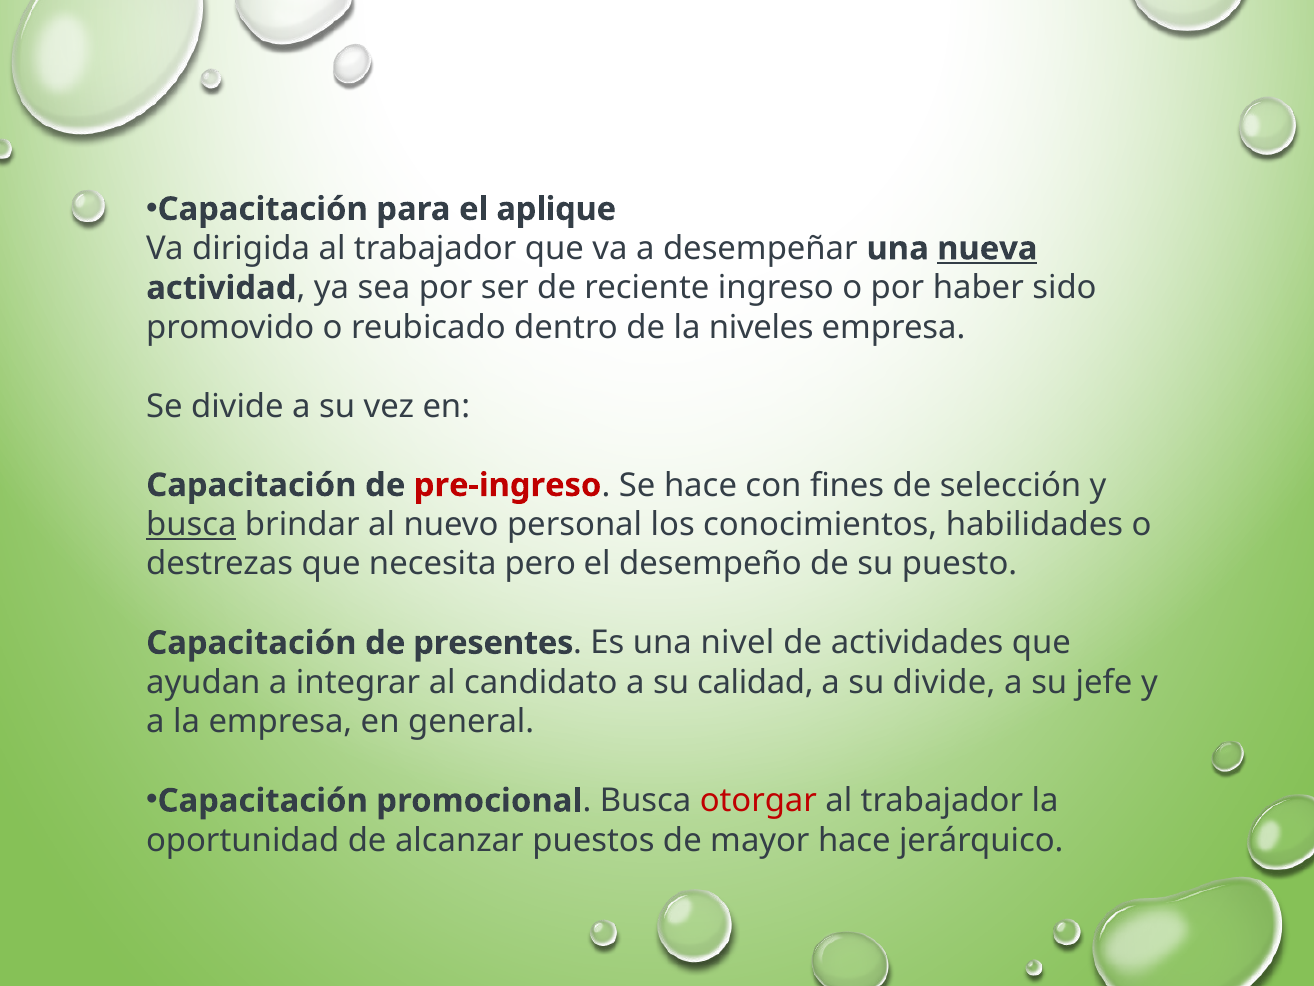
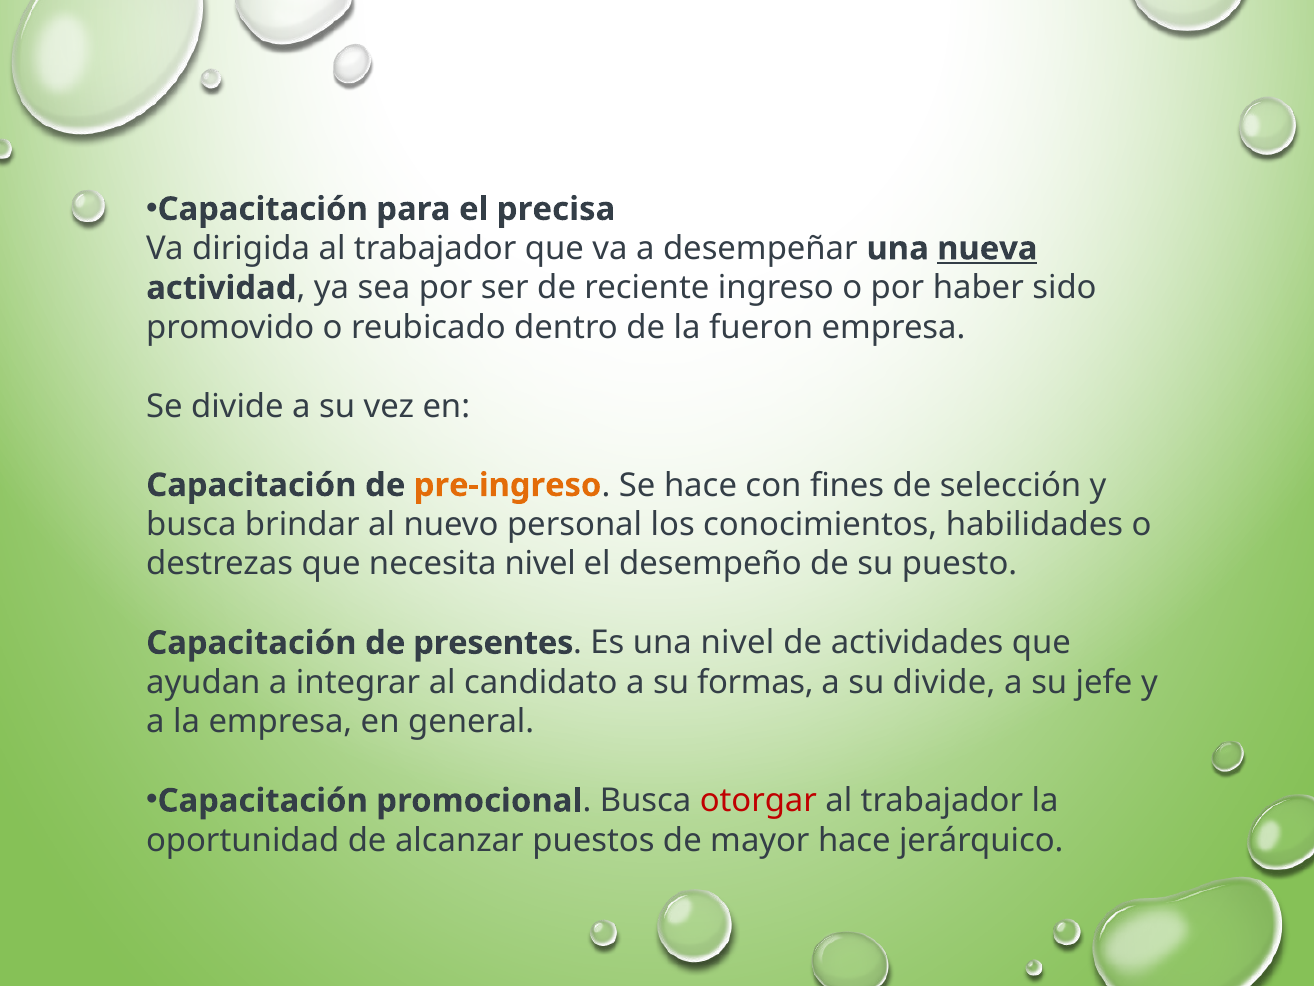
aplique: aplique -> precisa
niveles: niveles -> fueron
pre-ingreso colour: red -> orange
busca at (191, 524) underline: present -> none
necesita pero: pero -> nivel
calidad: calidad -> formas
